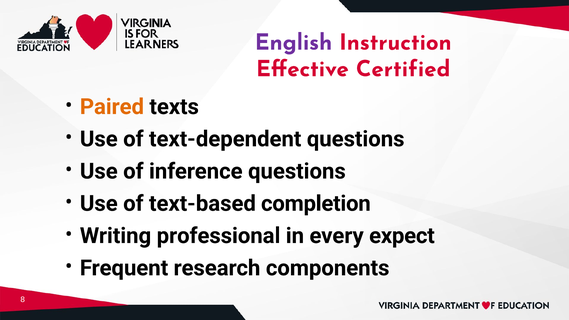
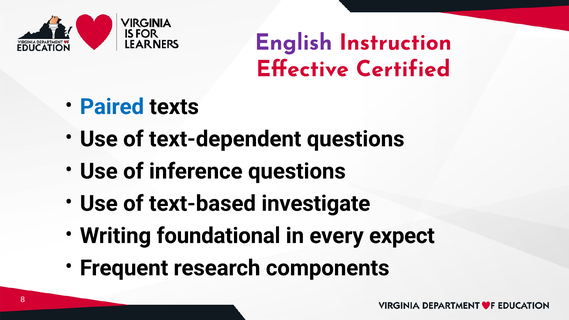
Paired colour: orange -> blue
completion: completion -> investigate
professional: professional -> foundational
